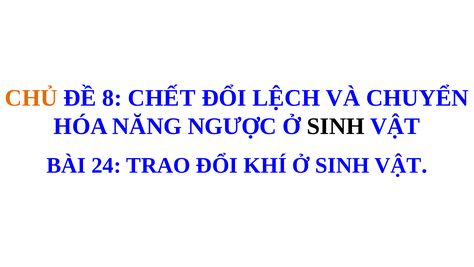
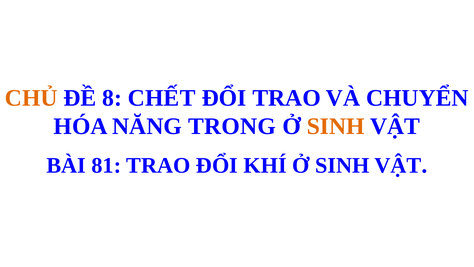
ĐỔI LỆCH: LỆCH -> TRAO
NGƯỢC: NGƯỢC -> TRONG
SINH at (336, 126) colour: black -> orange
24: 24 -> 81
